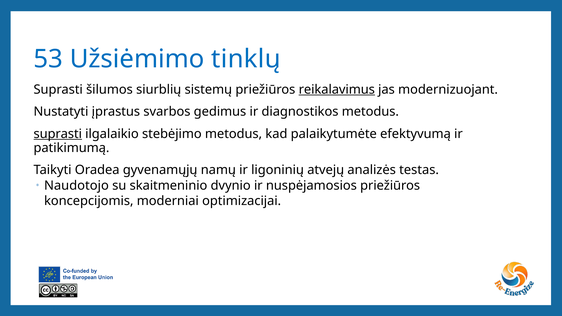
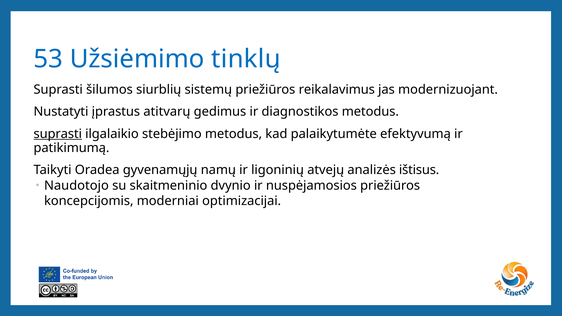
reikalavimus underline: present -> none
svarbos: svarbos -> atitvarų
testas: testas -> ištisus
